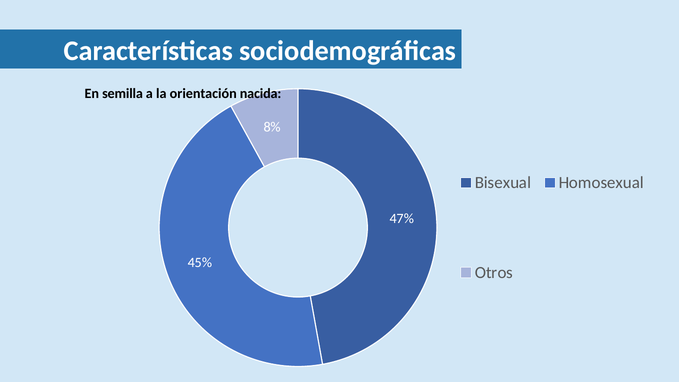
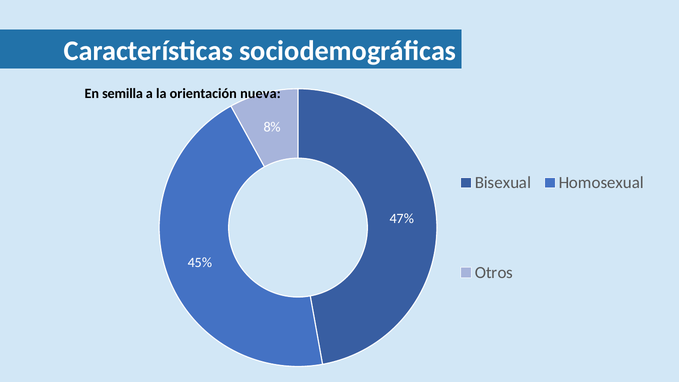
nacida: nacida -> nueva
